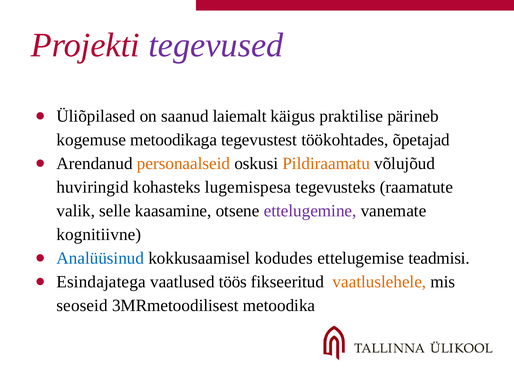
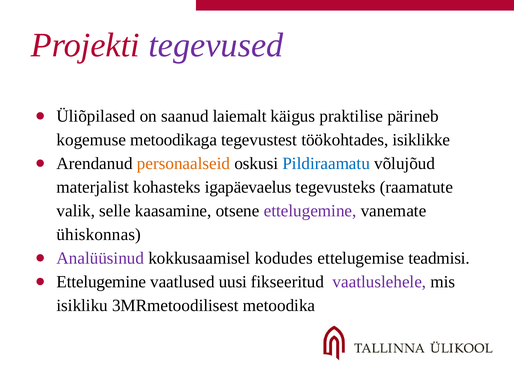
õpetajad: õpetajad -> isiklikke
Pildiraamatu colour: orange -> blue
huviringid: huviringid -> materjalist
lugemispesa: lugemispesa -> igapäevaelus
kognitiivne: kognitiivne -> ühiskonnas
Analüüsinud colour: blue -> purple
Esindajatega at (101, 282): Esindajatega -> Ettelugemine
töös: töös -> uusi
vaatluslehele colour: orange -> purple
seoseid: seoseid -> isikliku
